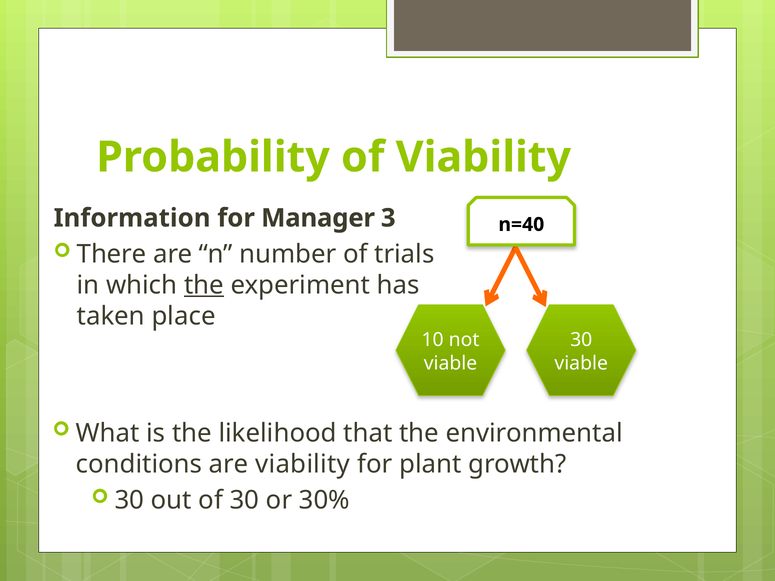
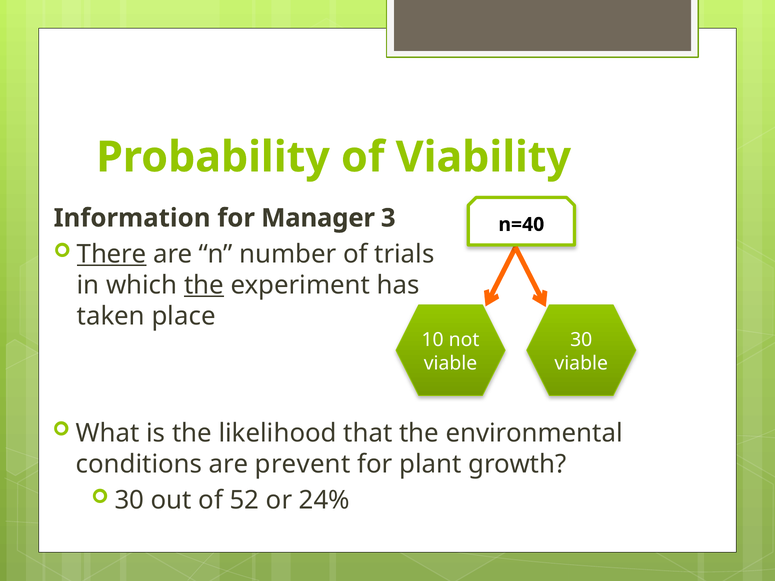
There underline: none -> present
are viability: viability -> prevent
of 30: 30 -> 52
30%: 30% -> 24%
